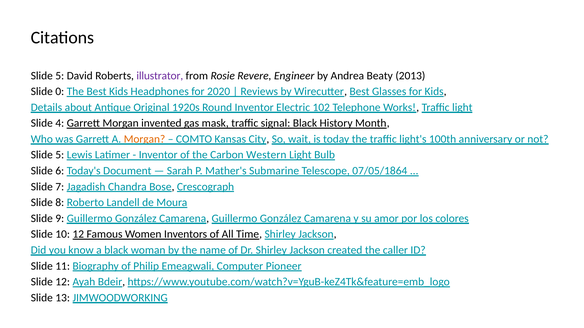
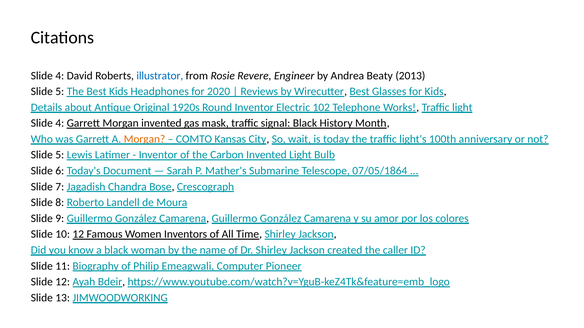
5 at (60, 76): 5 -> 4
illustrator colour: purple -> blue
0 at (60, 92): 0 -> 5
Carbon Western: Western -> Invented
